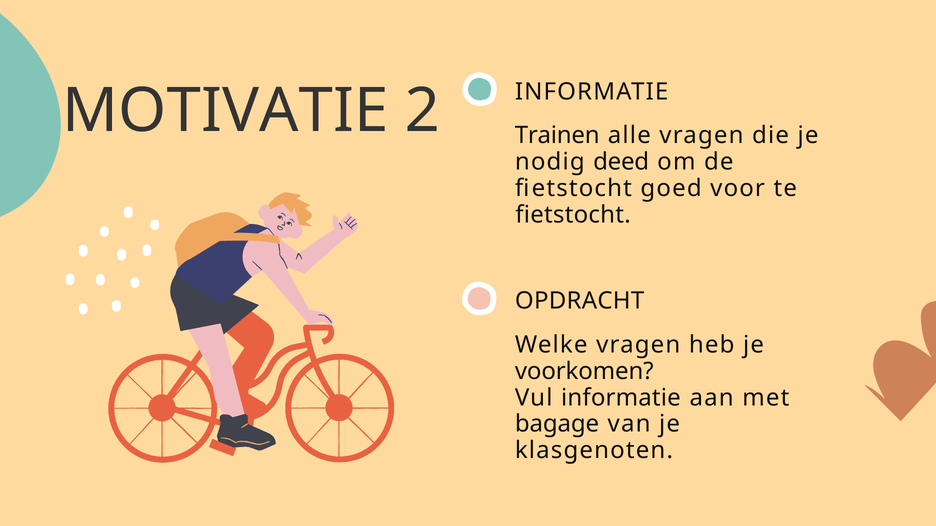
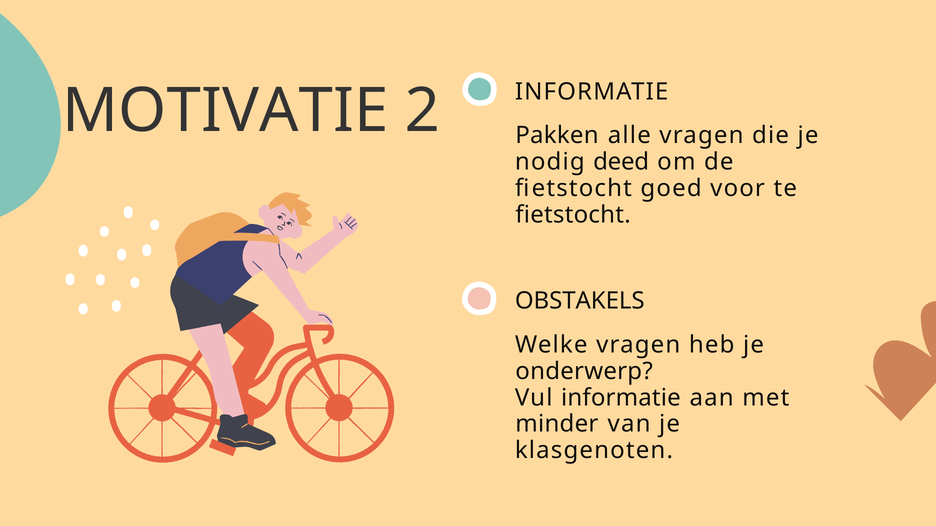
Trainen: Trainen -> Pakken
OPDRACHT: OPDRACHT -> OBSTAKELS
voorkomen: voorkomen -> onderwerp
bagage: bagage -> minder
